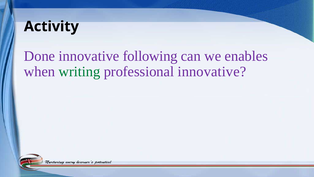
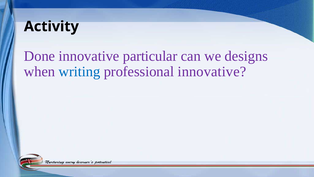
following: following -> particular
enables: enables -> designs
writing colour: green -> blue
